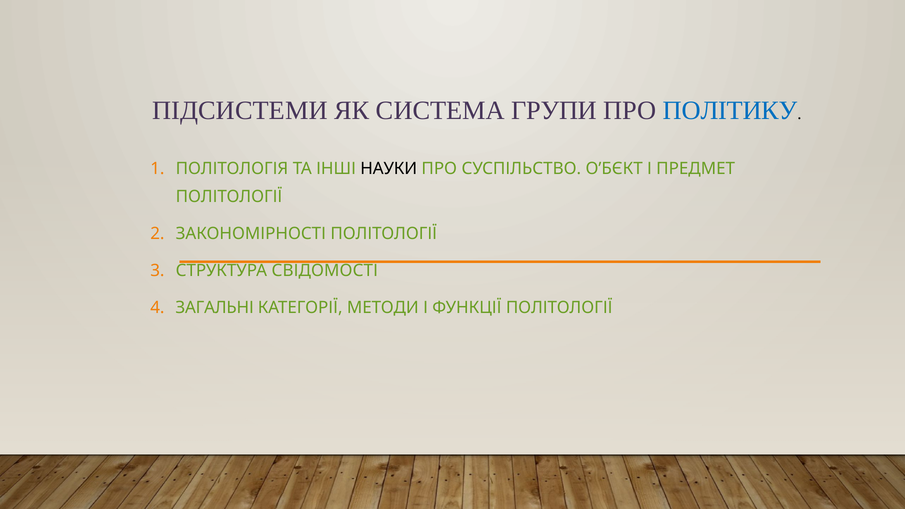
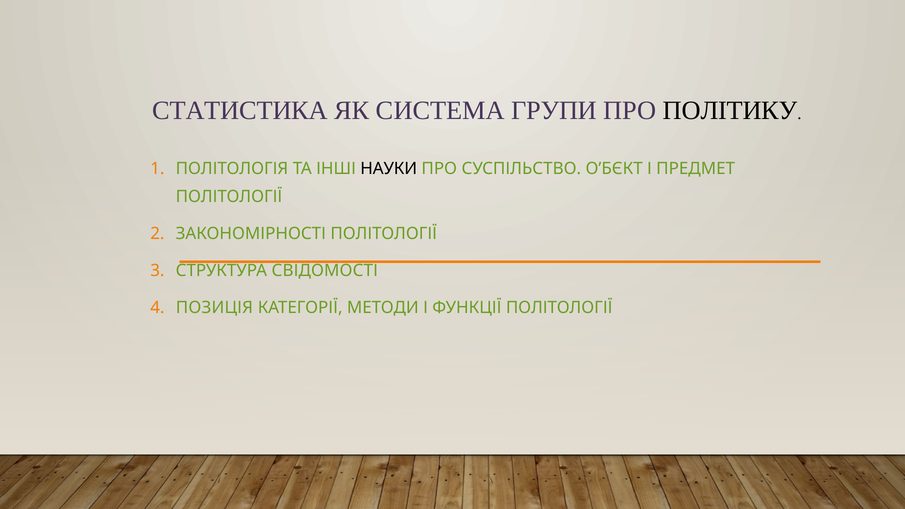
ПІДСИСТЕМИ: ПІДСИСТЕМИ -> СТАТИСТИКА
ПОЛІТИКУ colour: blue -> black
ЗАГАЛЬНІ: ЗАГАЛЬНІ -> ПОЗИЦІЯ
